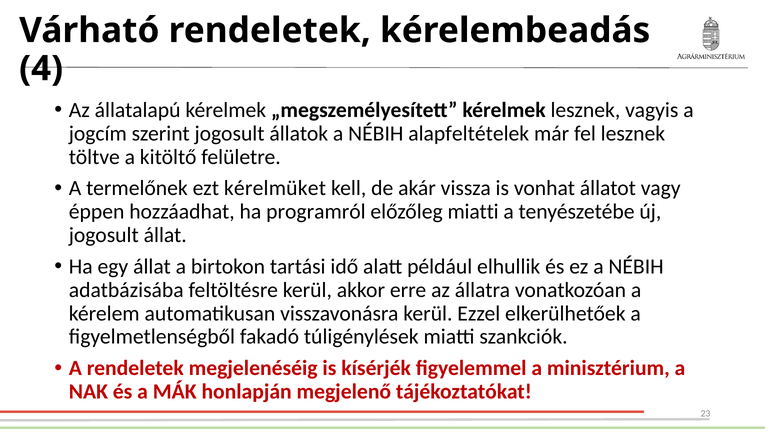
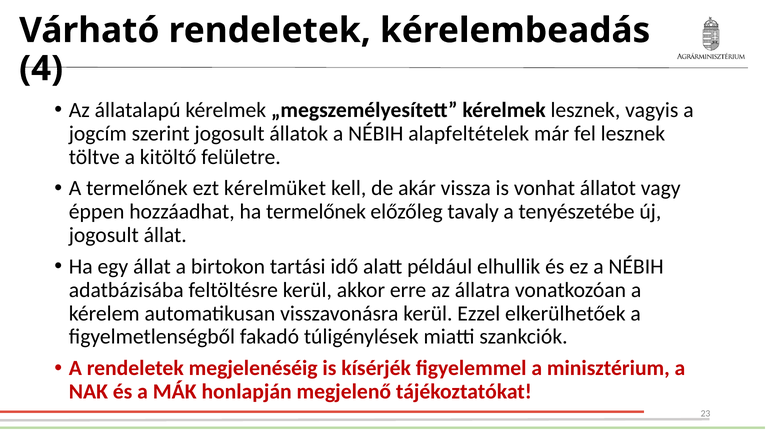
ha programról: programról -> termelőnek
előzőleg miatti: miatti -> tavaly
